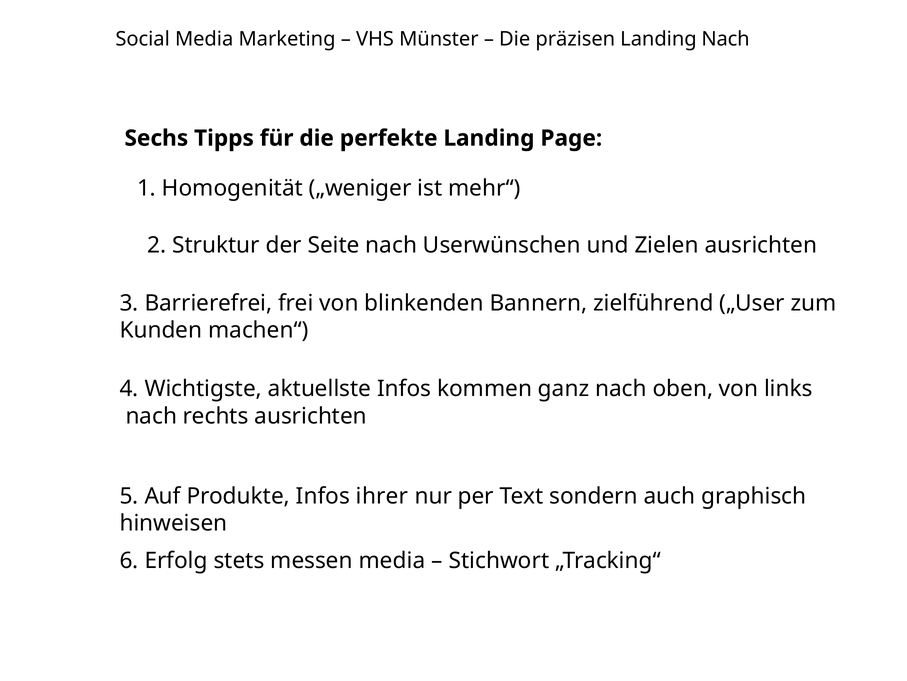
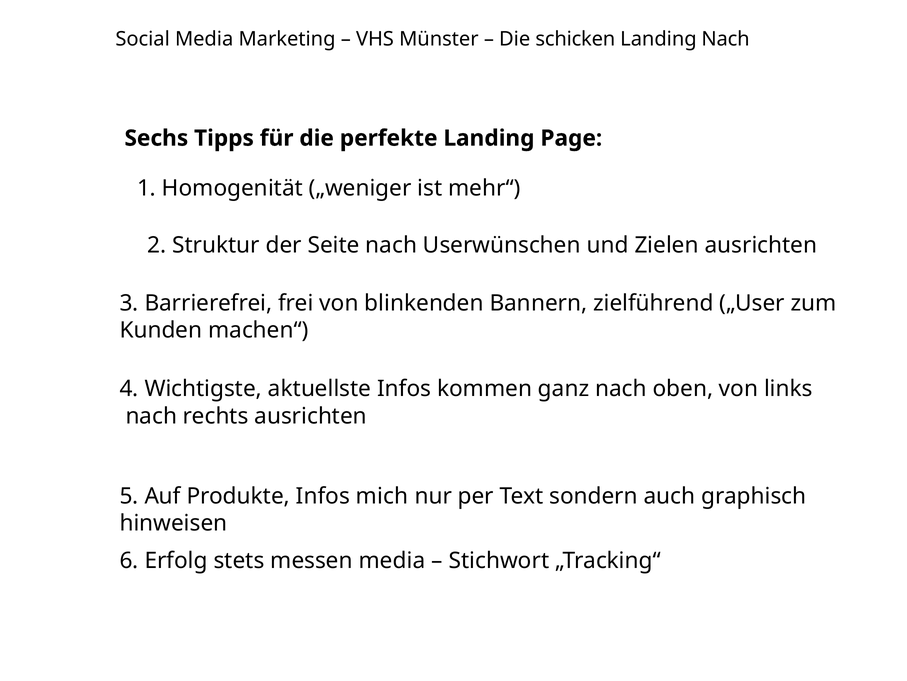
präzisen: präzisen -> schicken
ihrer: ihrer -> mich
